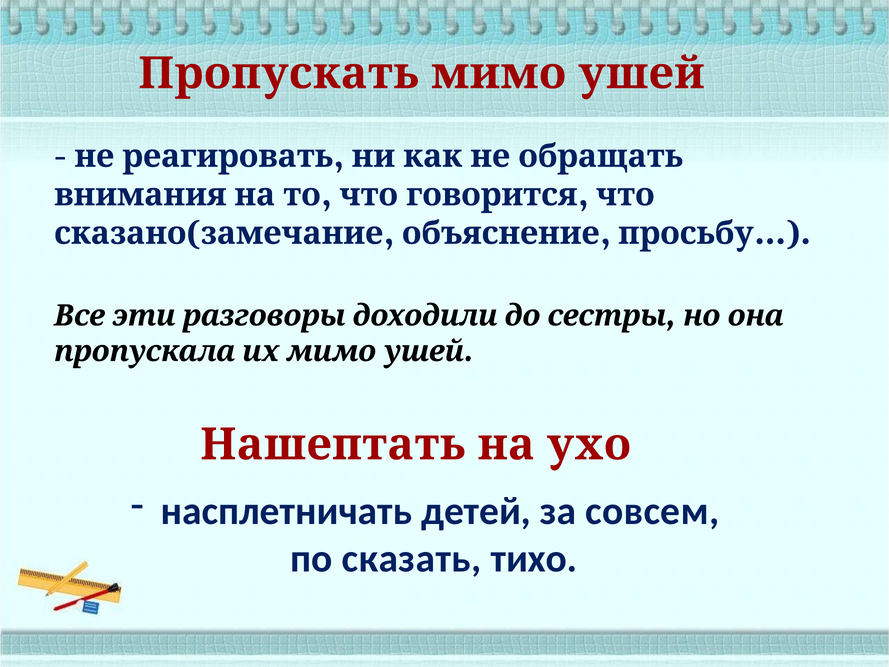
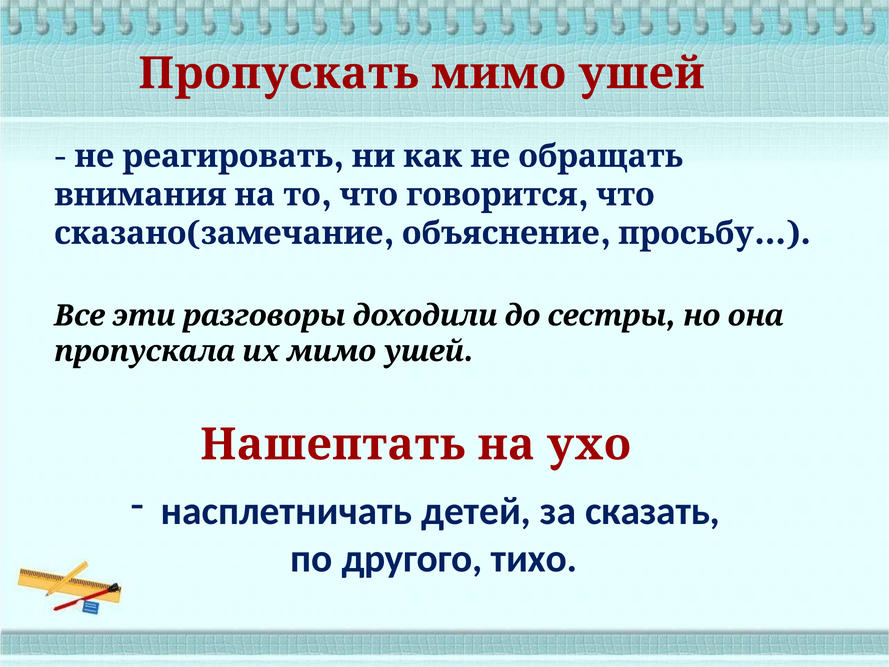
совсем: совсем -> сказать
сказать: сказать -> другого
